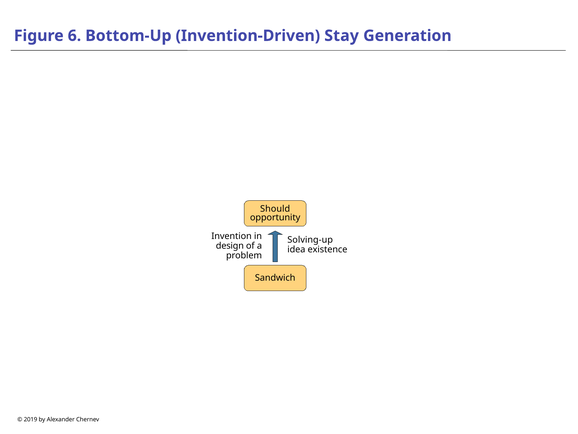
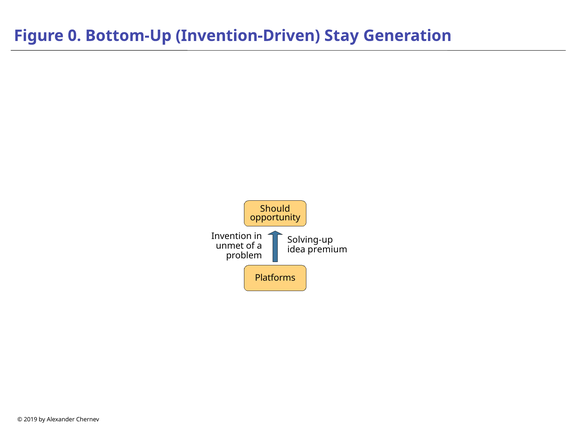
6: 6 -> 0
design: design -> unmet
existence: existence -> premium
Sandwich: Sandwich -> Platforms
